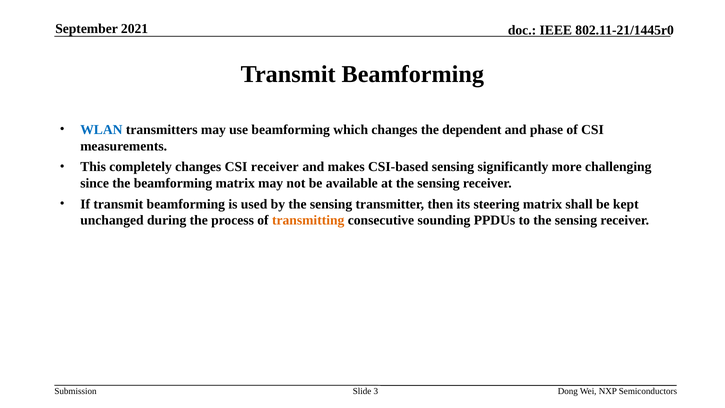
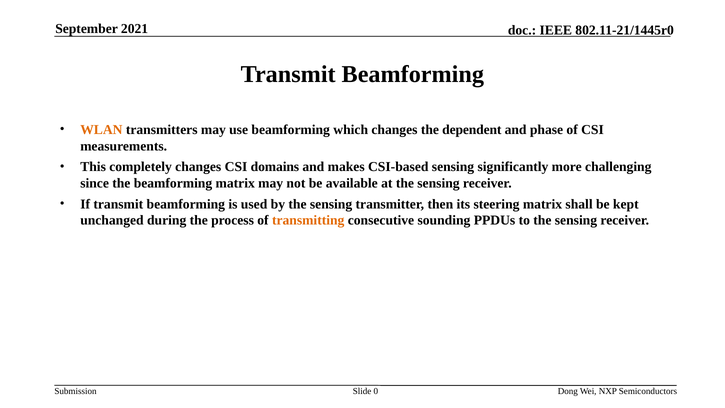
WLAN colour: blue -> orange
CSI receiver: receiver -> domains
3: 3 -> 0
